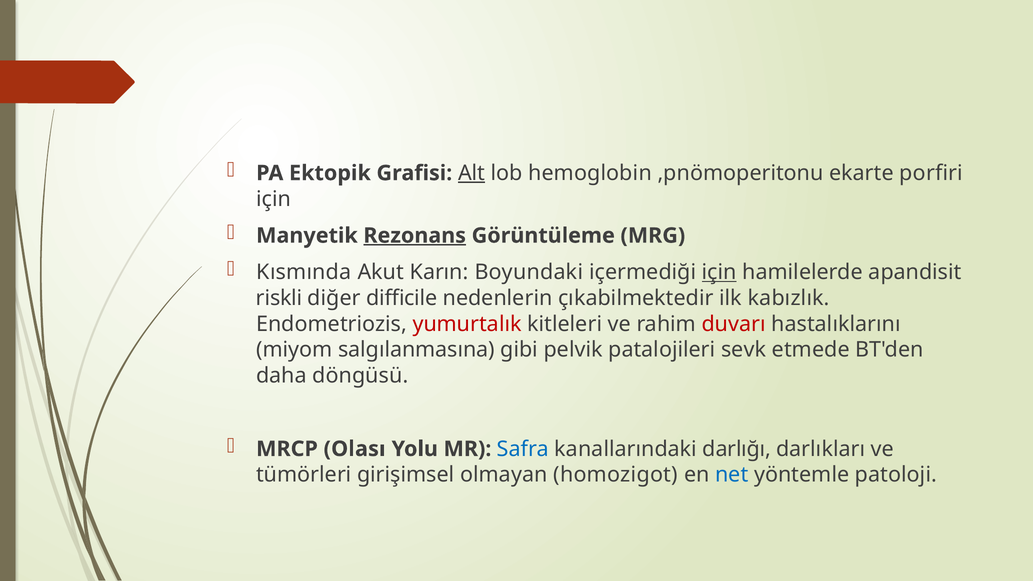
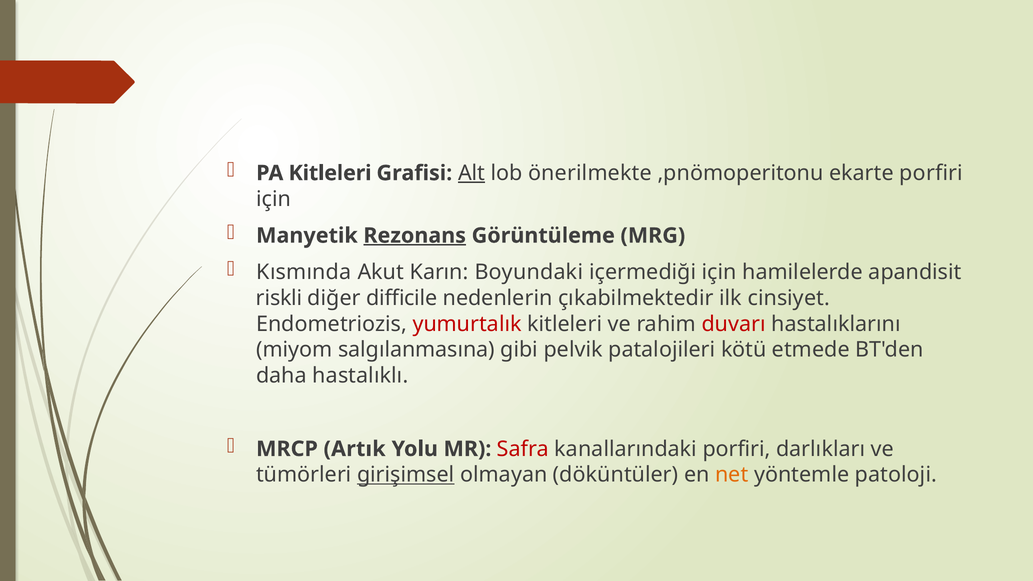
PA Ektopik: Ektopik -> Kitleleri
hemoglobin: hemoglobin -> önerilmekte
için at (719, 272) underline: present -> none
kabızlık: kabızlık -> cinsiyet
sevk: sevk -> kötü
döngüsü: döngüsü -> hastalıklı
Olası: Olası -> Artık
Safra colour: blue -> red
kanallarındaki darlığı: darlığı -> porfiri
girişimsel underline: none -> present
homozigot: homozigot -> döküntüler
net colour: blue -> orange
